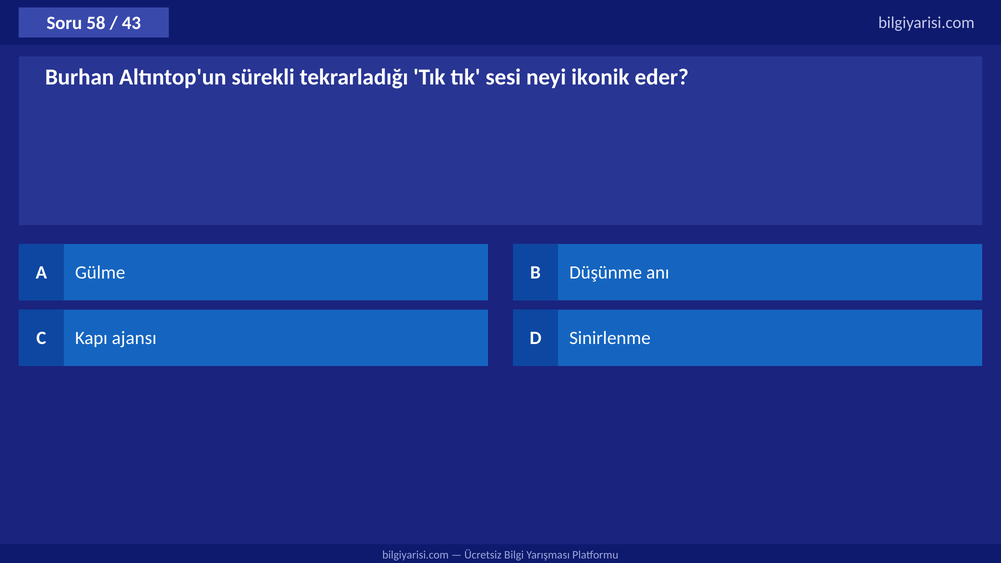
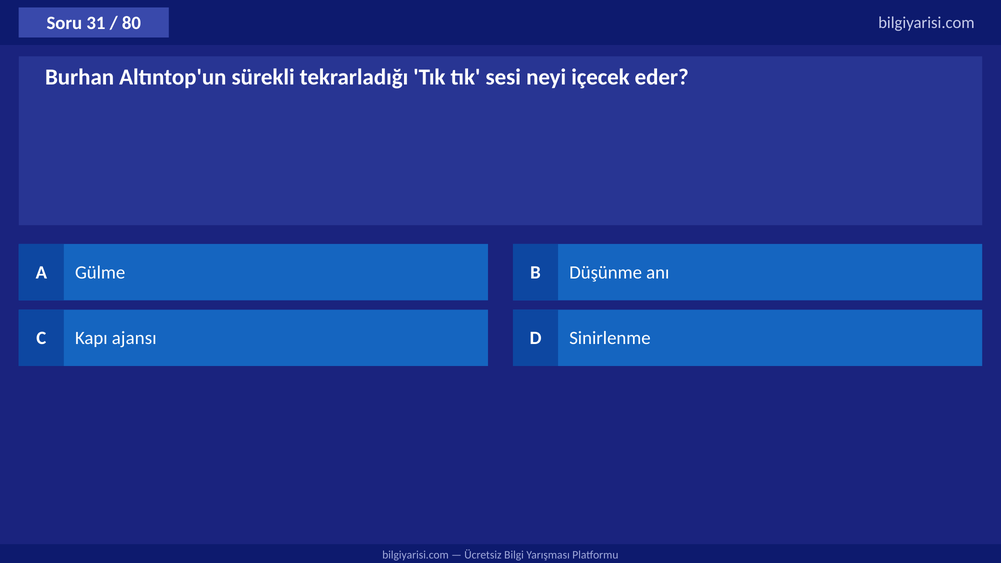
58: 58 -> 31
43: 43 -> 80
ikonik: ikonik -> içecek
